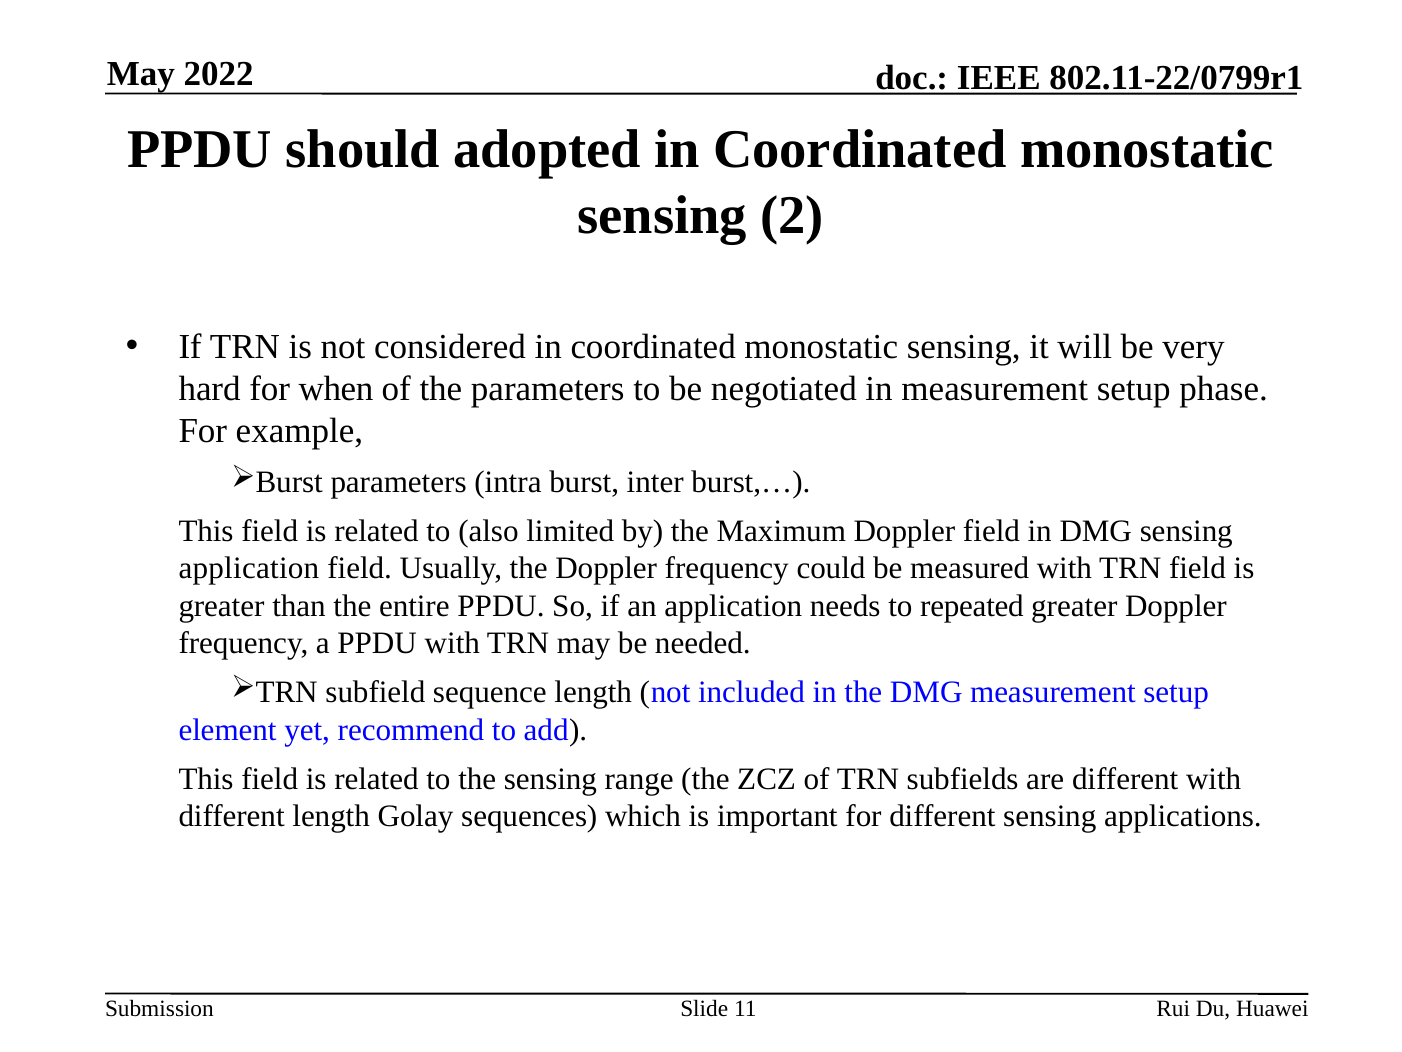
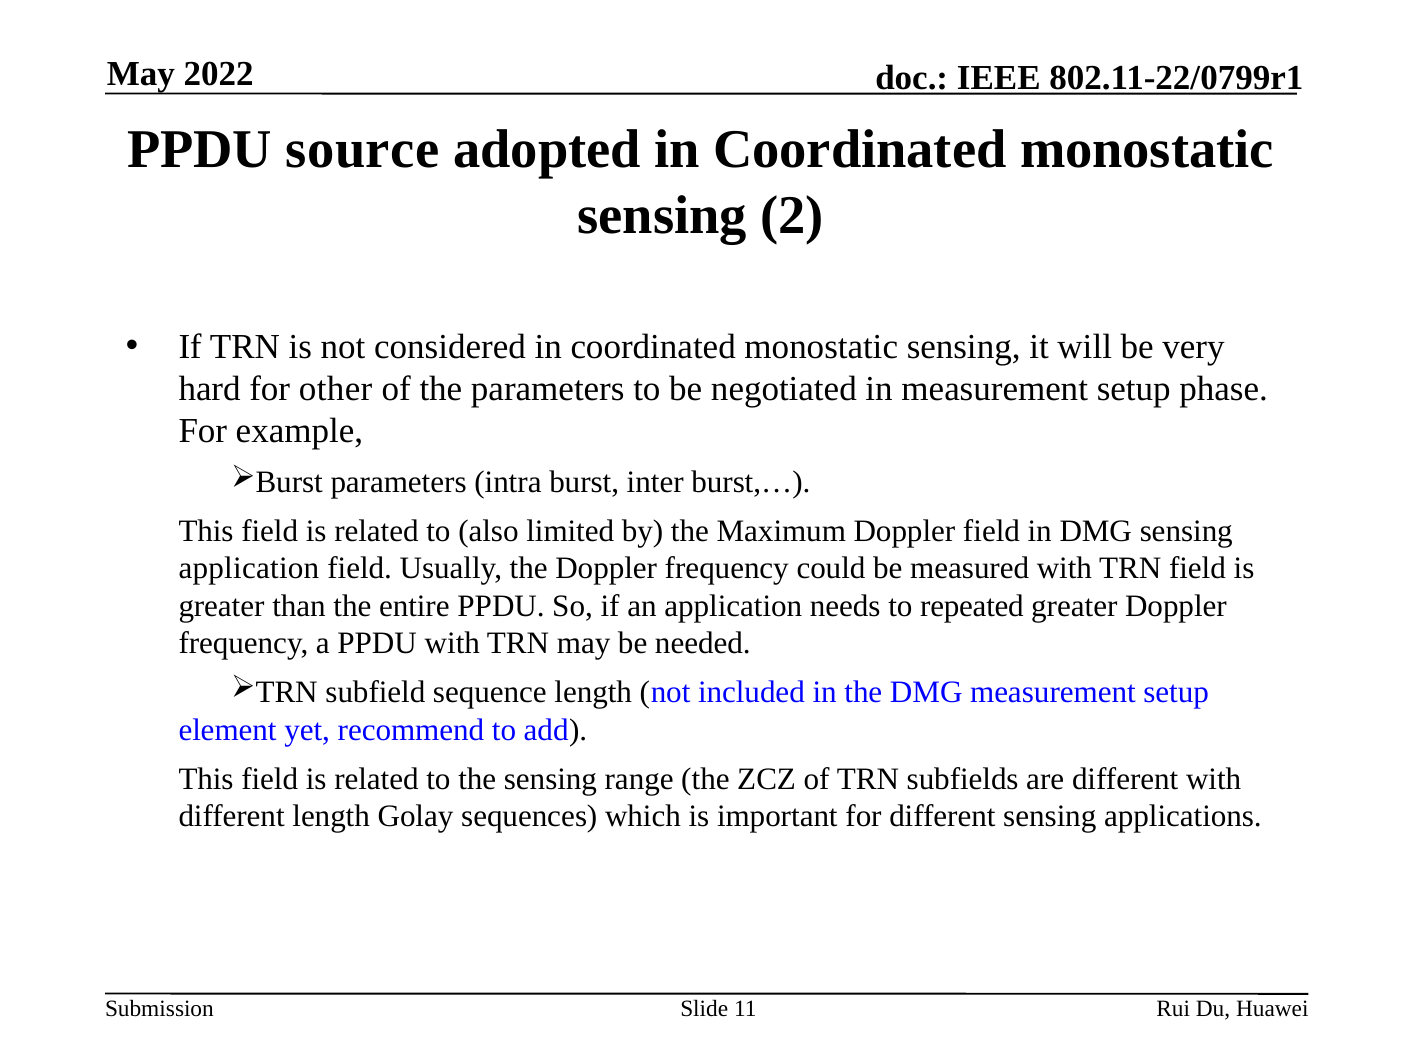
should: should -> source
when: when -> other
